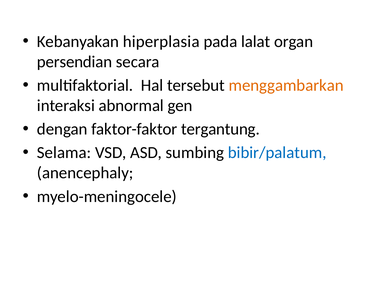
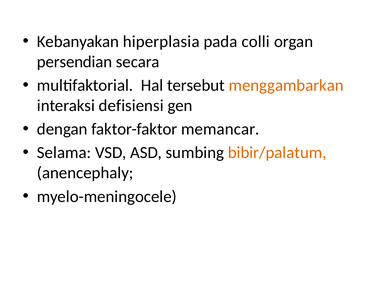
lalat: lalat -> colli
abnormal: abnormal -> defisiensi
tergantung: tergantung -> memancar
bibir/palatum colour: blue -> orange
